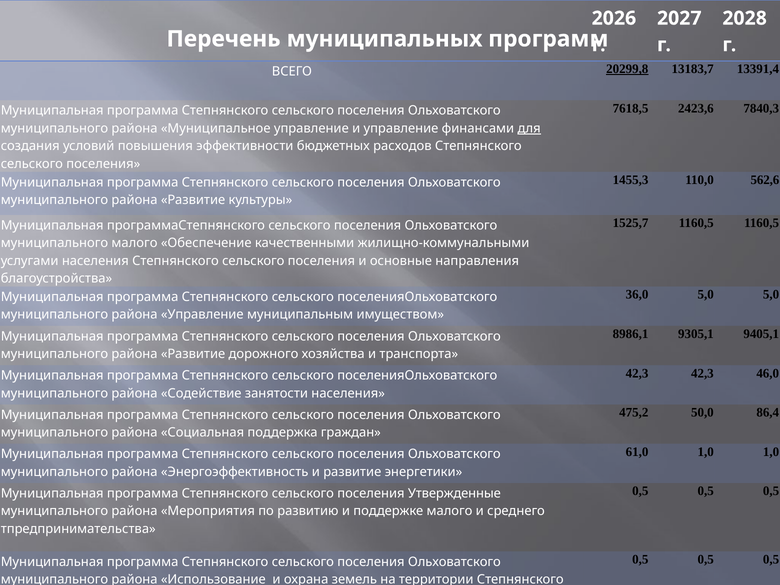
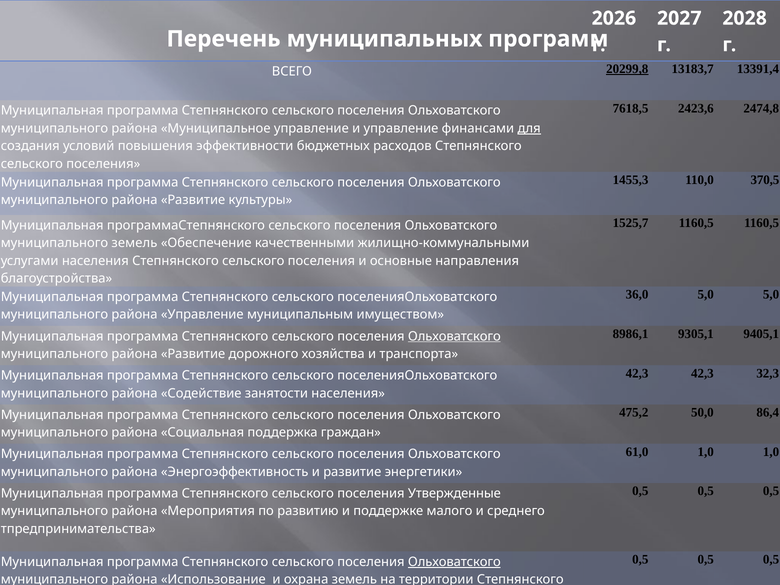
7840,3: 7840,3 -> 2474,8
562,6: 562,6 -> 370,5
муниципального малого: малого -> земель
Ольховатского at (454, 336) underline: none -> present
46,0: 46,0 -> 32,3
Ольховатского at (454, 562) underline: none -> present
